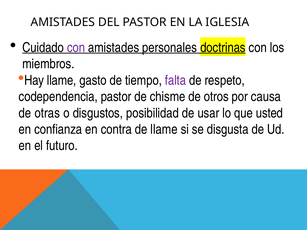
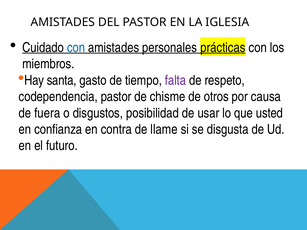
con at (76, 48) colour: purple -> blue
doctrinas: doctrinas -> prácticas
Hay llame: llame -> santa
otras: otras -> fuera
